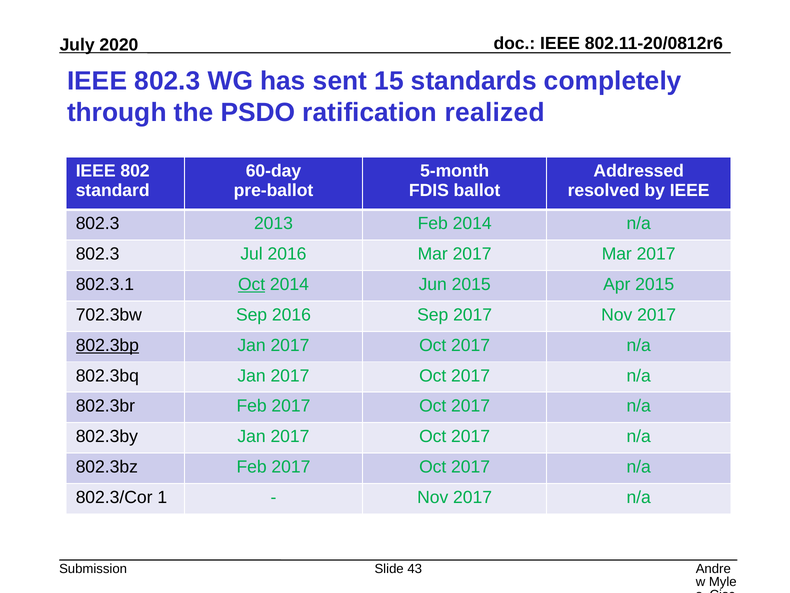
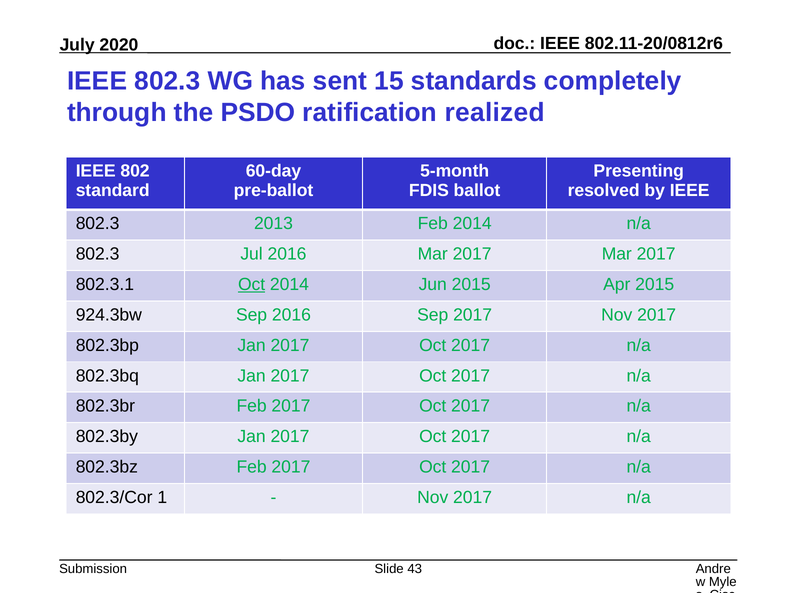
Addressed: Addressed -> Presenting
702.3bw: 702.3bw -> 924.3bw
802.3bp underline: present -> none
